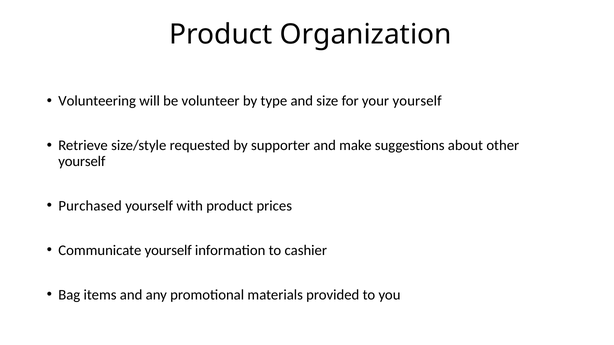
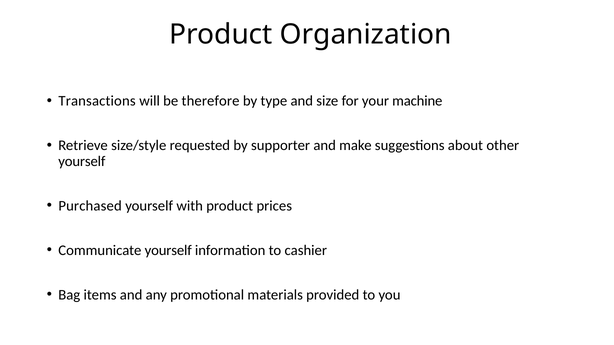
Volunteering: Volunteering -> Transactions
volunteer: volunteer -> therefore
your yourself: yourself -> machine
